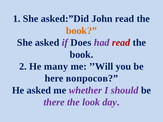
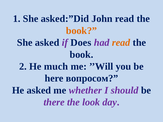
read at (121, 43) colour: red -> orange
many: many -> much
вопросов: вопросов -> вопросом
